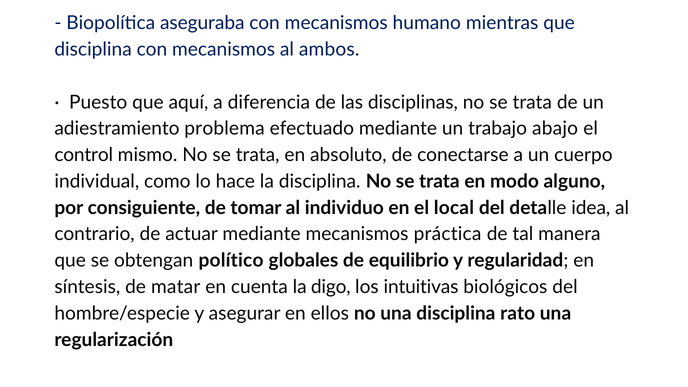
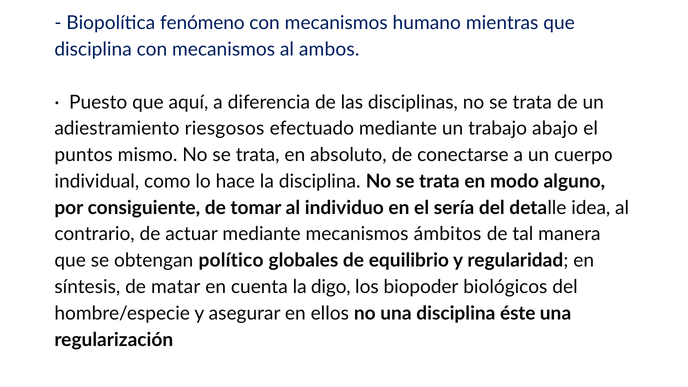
aseguraba: aseguraba -> fenómeno
problema: problema -> riesgosos
control: control -> puntos
local: local -> sería
práctica: práctica -> ámbitos
intuitivas: intuitivas -> biopoder
rato: rato -> éste
